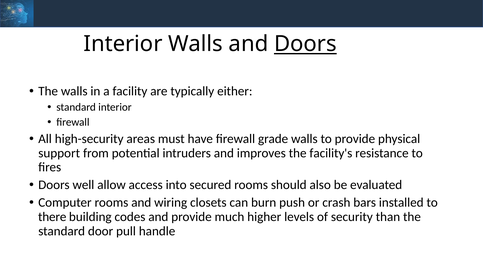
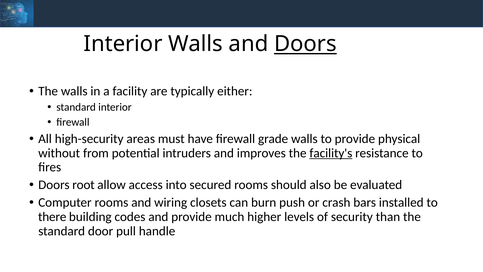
support: support -> without
facility's underline: none -> present
well: well -> root
